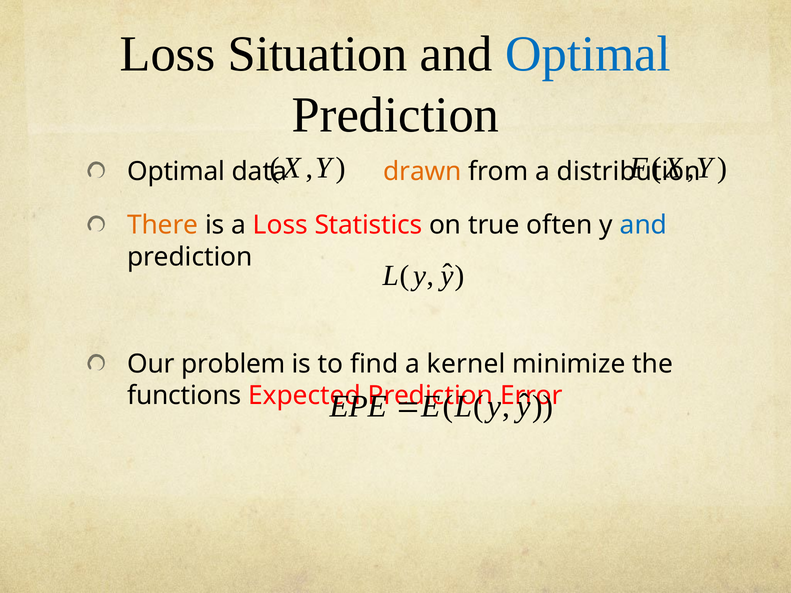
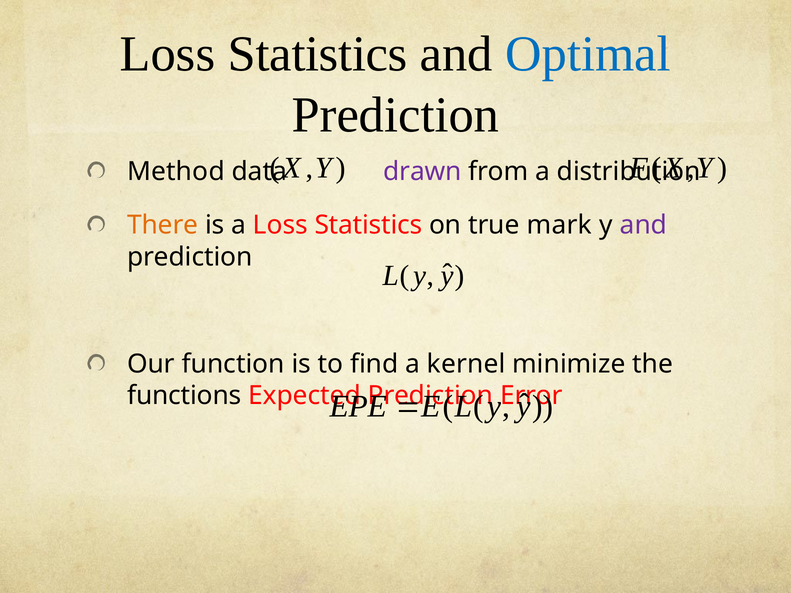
Situation at (318, 54): Situation -> Statistics
Optimal at (176, 172): Optimal -> Method
drawn colour: orange -> purple
often: often -> mark
and at (643, 225) colour: blue -> purple
problem: problem -> function
